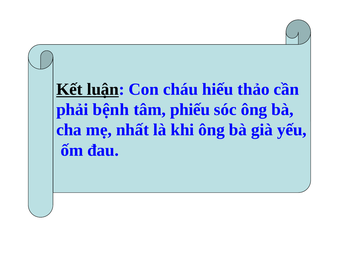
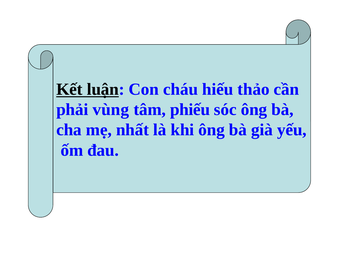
bệnh: bệnh -> vùng
